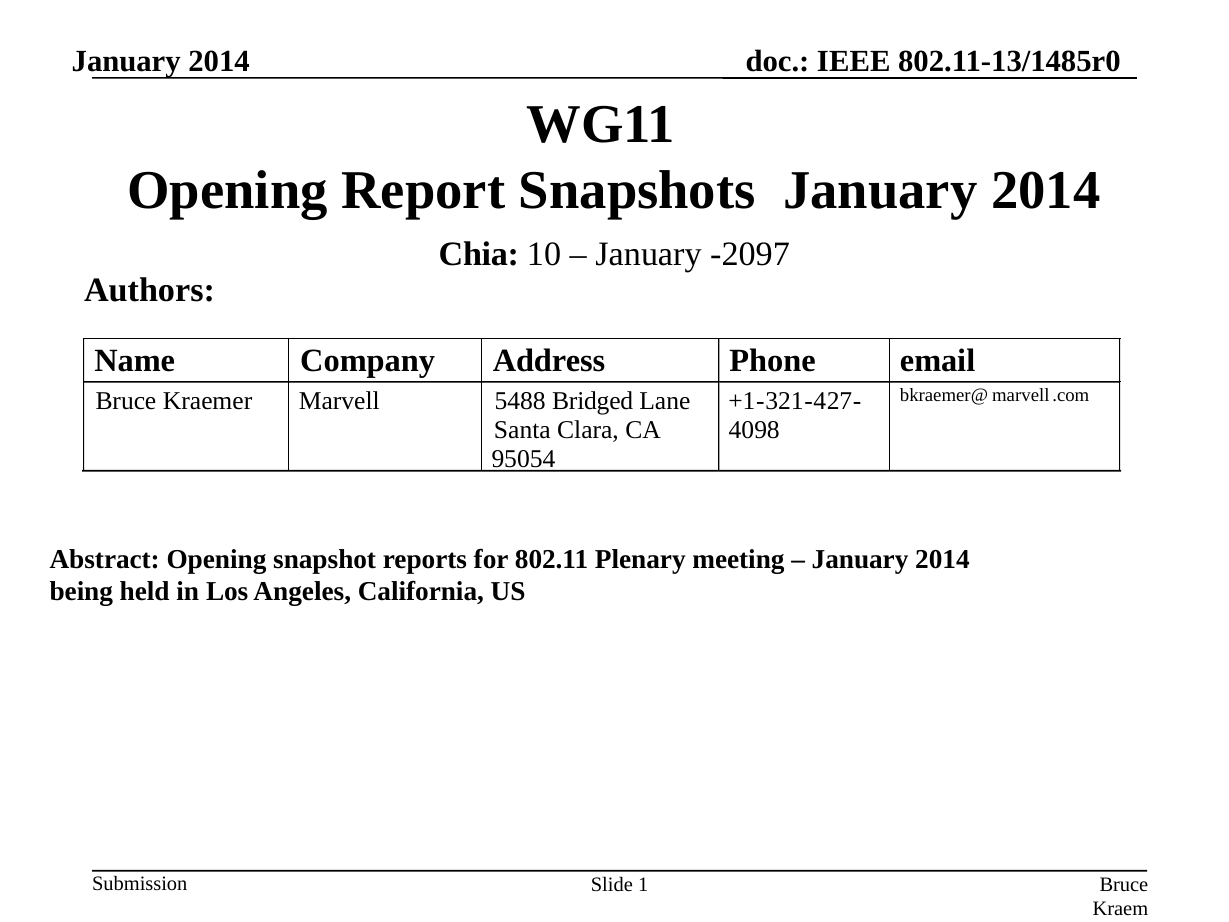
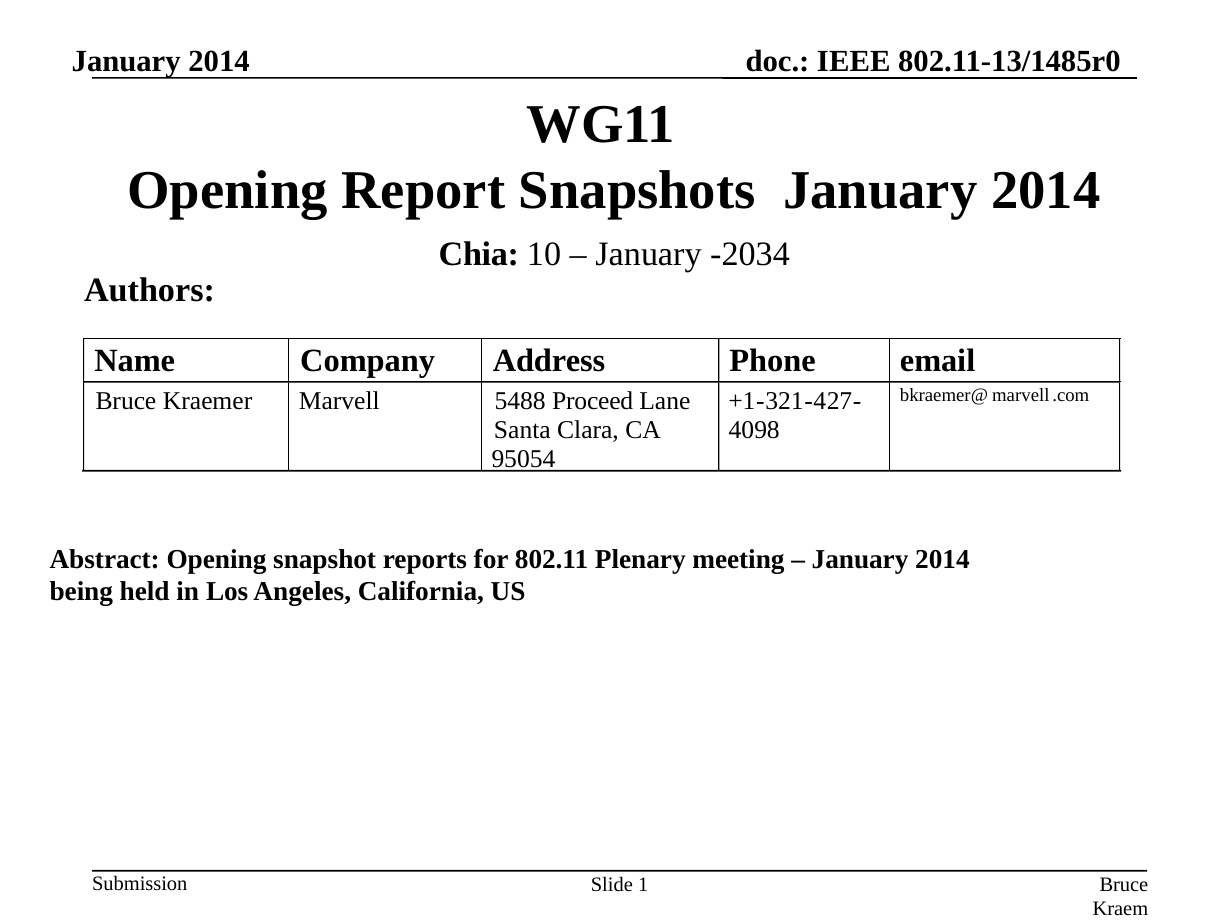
-2097: -2097 -> -2034
Bridged: Bridged -> Proceed
